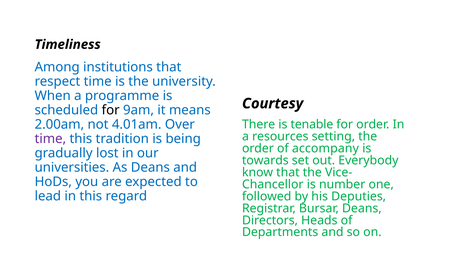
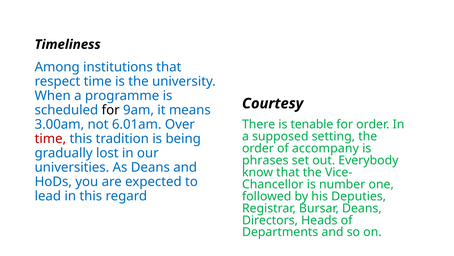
2.00am: 2.00am -> 3.00am
4.01am: 4.01am -> 6.01am
resources: resources -> supposed
time at (50, 139) colour: purple -> red
towards: towards -> phrases
